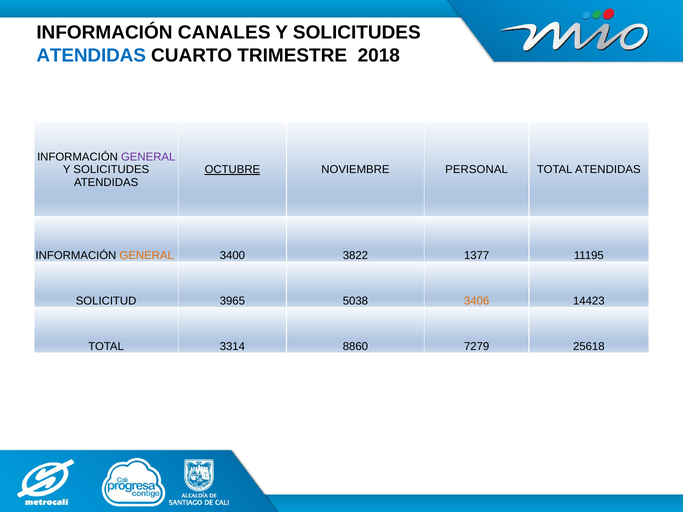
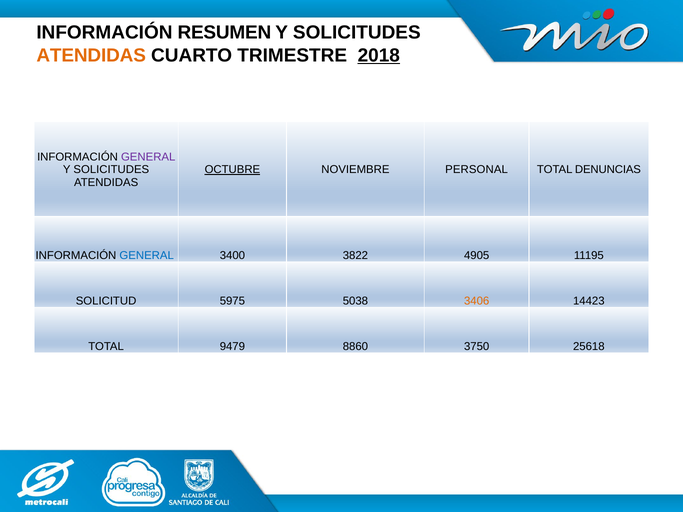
CANALES: CANALES -> RESUMEN
ATENDIDAS at (91, 55) colour: blue -> orange
2018 underline: none -> present
TOTAL ATENDIDAS: ATENDIDAS -> DENUNCIAS
GENERAL at (147, 256) colour: orange -> blue
1377: 1377 -> 4905
3965: 3965 -> 5975
3314: 3314 -> 9479
7279: 7279 -> 3750
